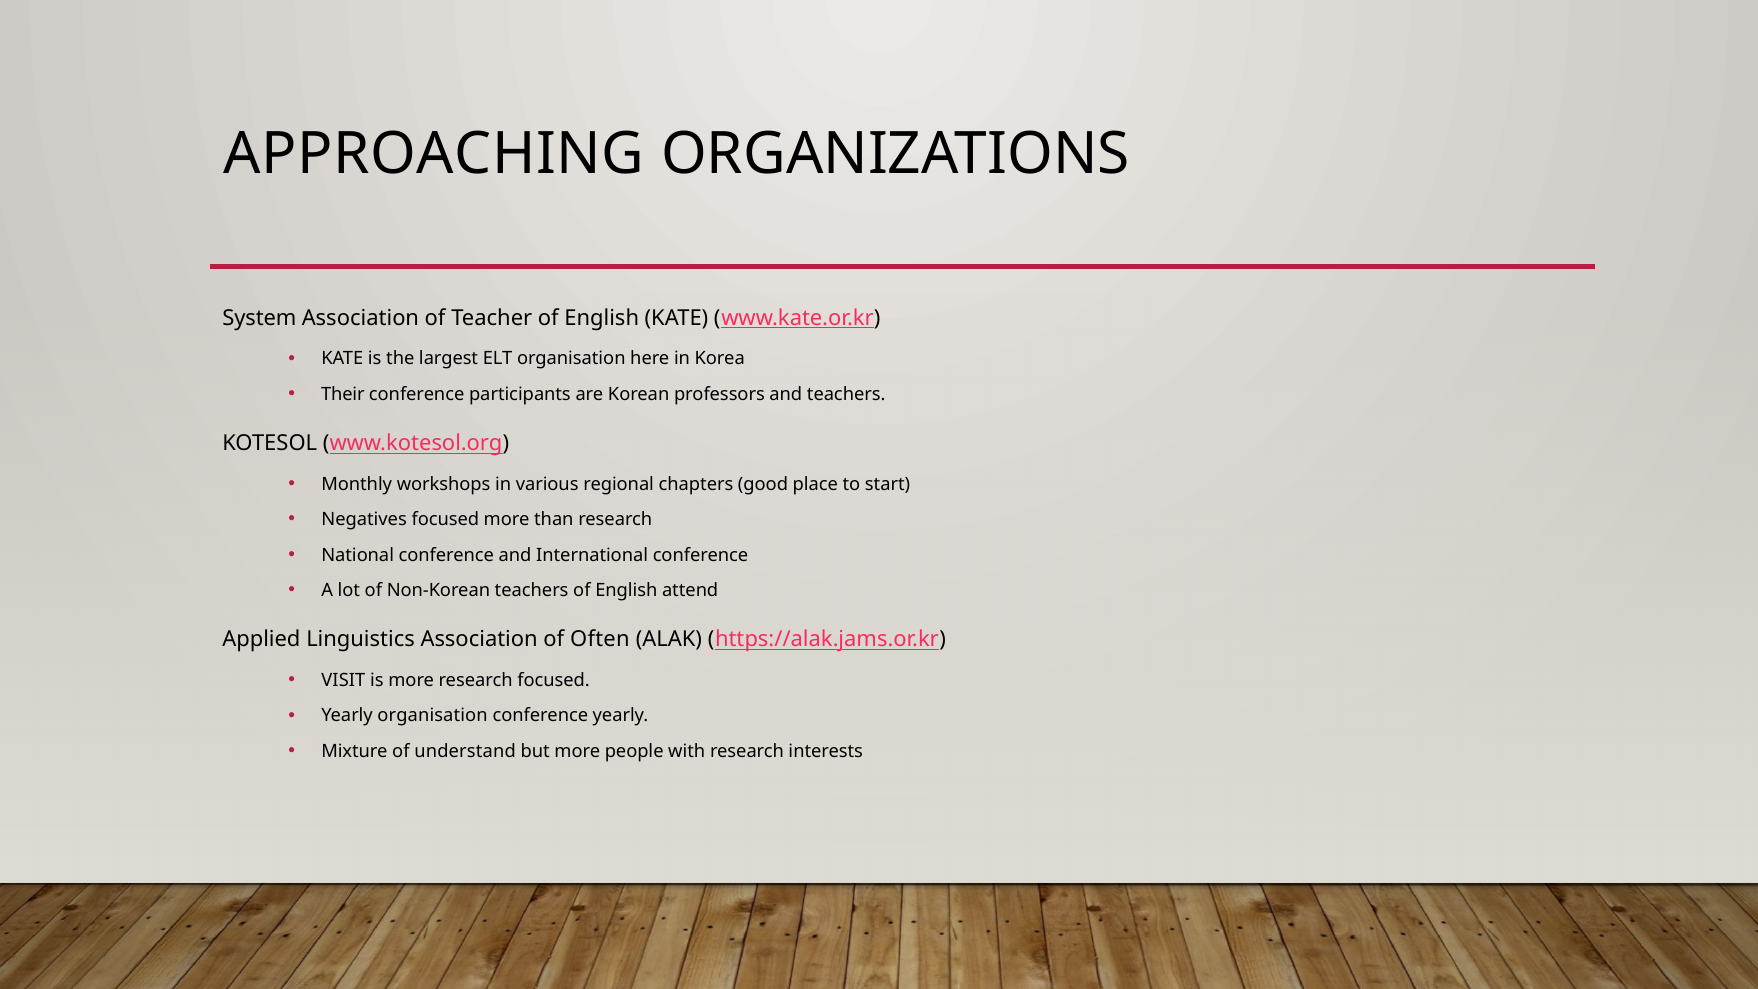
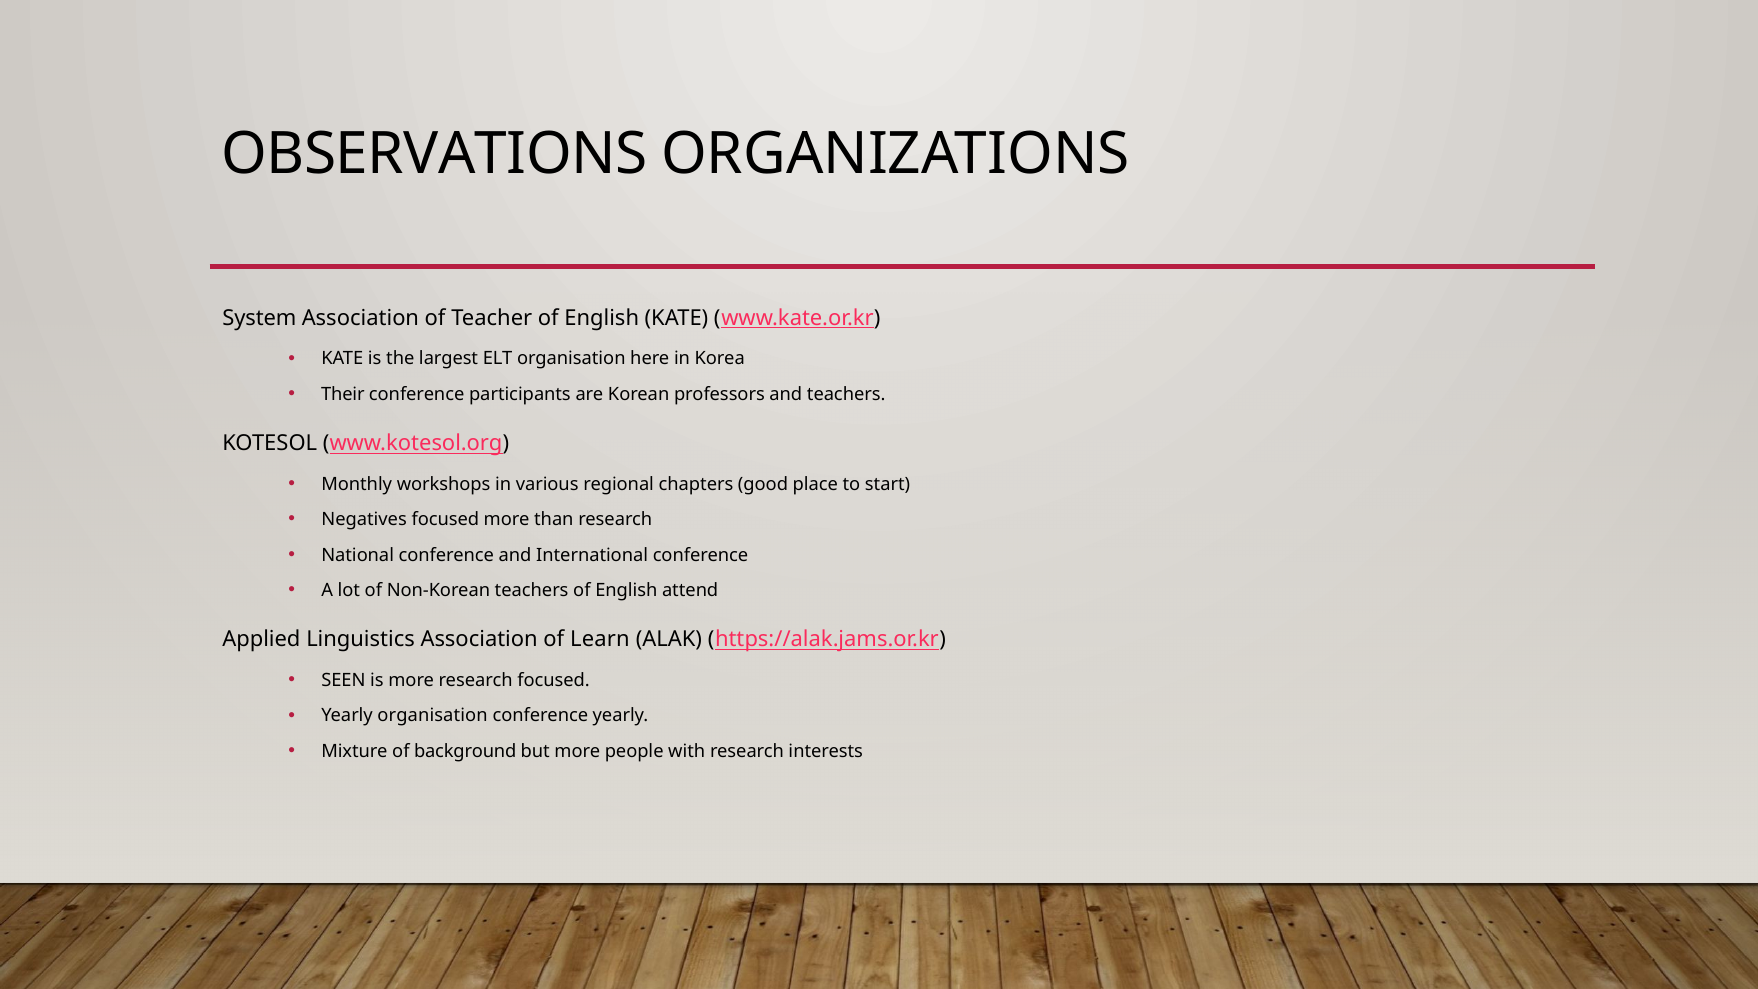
APPROACHING: APPROACHING -> OBSERVATIONS
Often: Often -> Learn
VISIT: VISIT -> SEEN
understand: understand -> background
